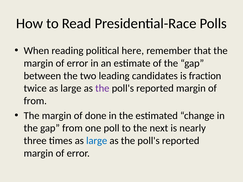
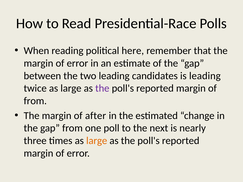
is fraction: fraction -> leading
done: done -> after
large at (97, 141) colour: blue -> orange
